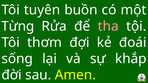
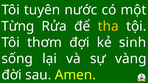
buồn: buồn -> nước
tha colour: pink -> yellow
đoái: đoái -> sinh
khắp: khắp -> vàng
